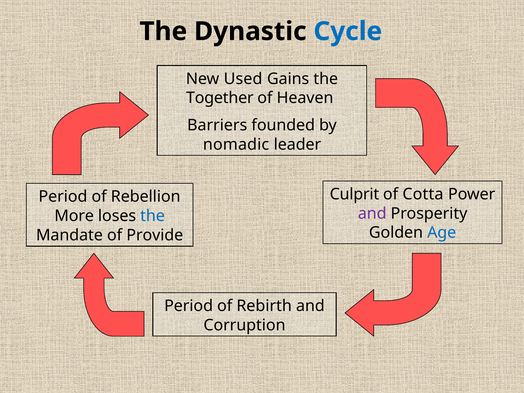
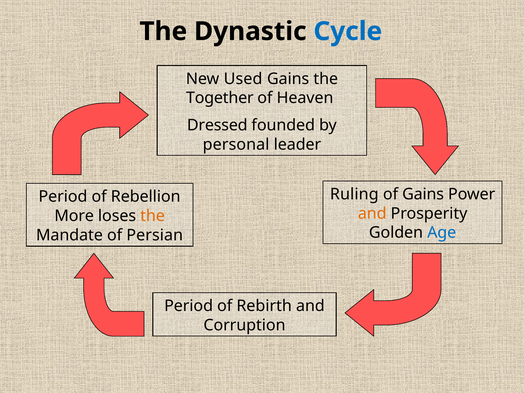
Barriers: Barriers -> Dressed
nomadic: nomadic -> personal
Culprit: Culprit -> Ruling
of Cotta: Cotta -> Gains
and at (372, 213) colour: purple -> orange
the at (153, 216) colour: blue -> orange
Provide: Provide -> Persian
